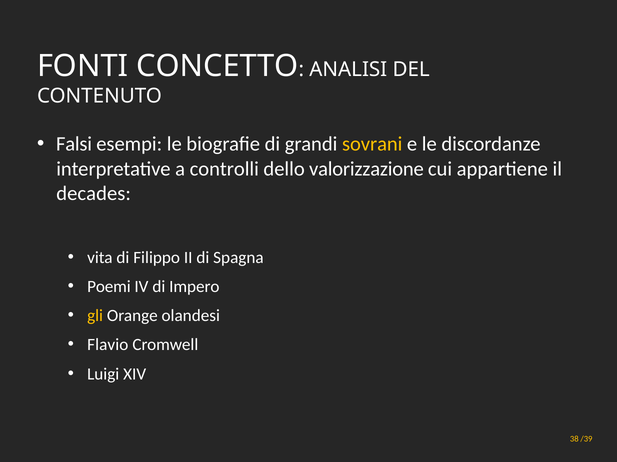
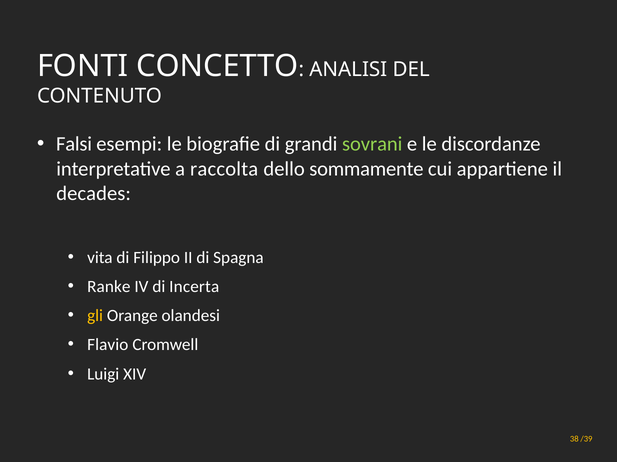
sovrani colour: yellow -> light green
controlli: controlli -> raccolta
valorizzazione: valorizzazione -> sommamente
Poemi: Poemi -> Ranke
Impero: Impero -> Incerta
